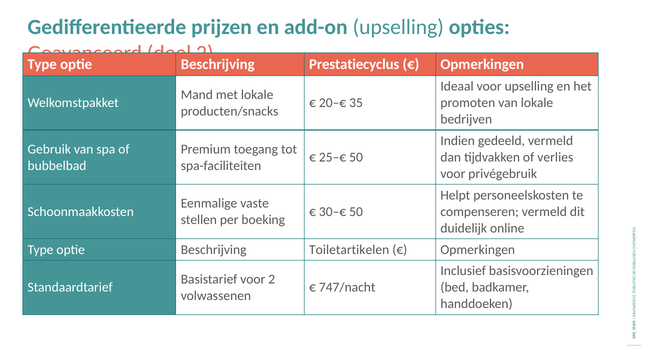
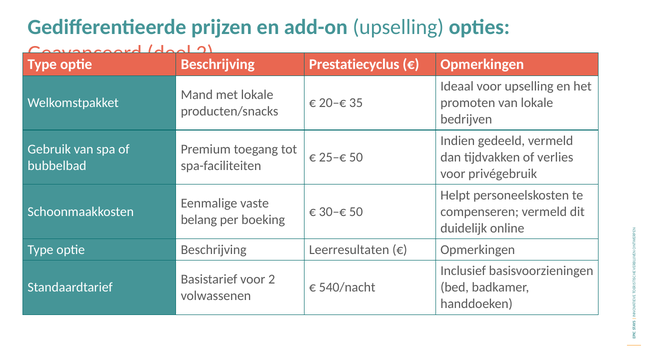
stellen: stellen -> belang
Toiletartikelen: Toiletartikelen -> Leerresultaten
747/nacht: 747/nacht -> 540/nacht
